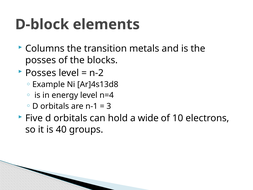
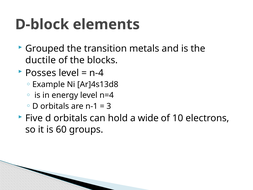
Columns: Columns -> Grouped
posses at (41, 60): posses -> ductile
n-2: n-2 -> n-4
40: 40 -> 60
